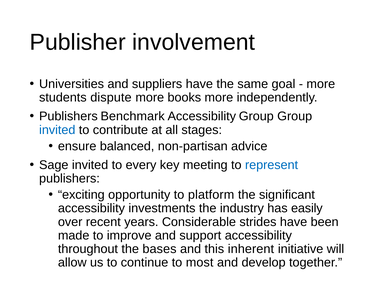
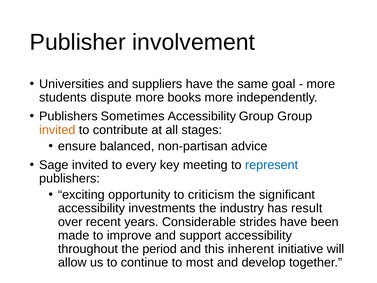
Benchmark: Benchmark -> Sometimes
invited at (57, 130) colour: blue -> orange
platform: platform -> criticism
easily: easily -> result
bases: bases -> period
